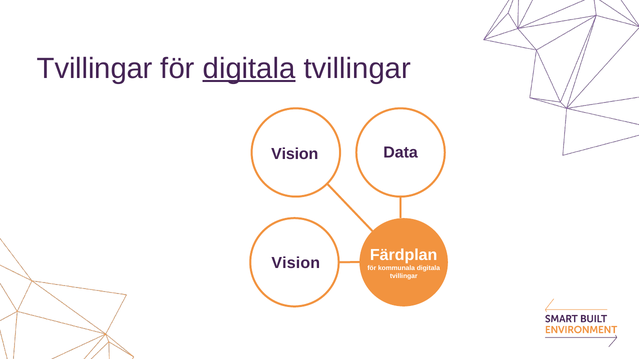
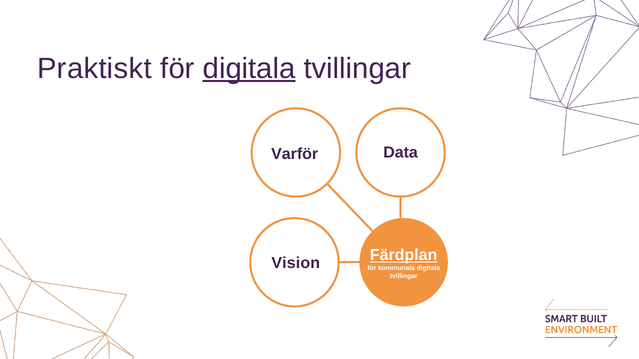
Tvillingar at (95, 68): Tvillingar -> Praktiskt
Vision at (295, 154): Vision -> Varför
Färdplan underline: none -> present
